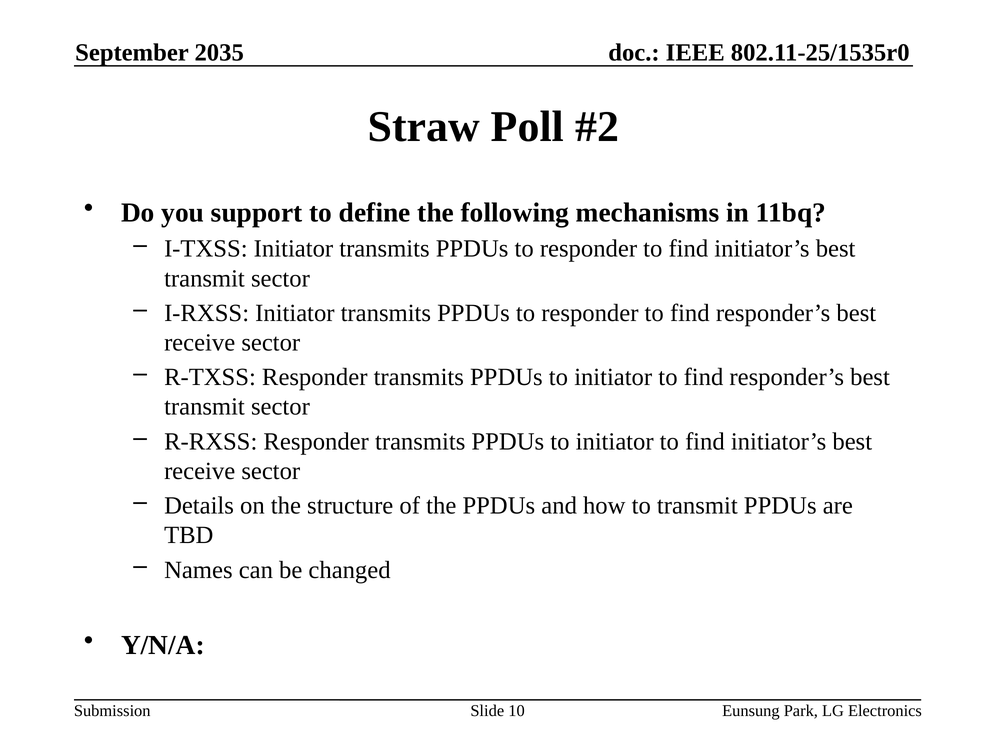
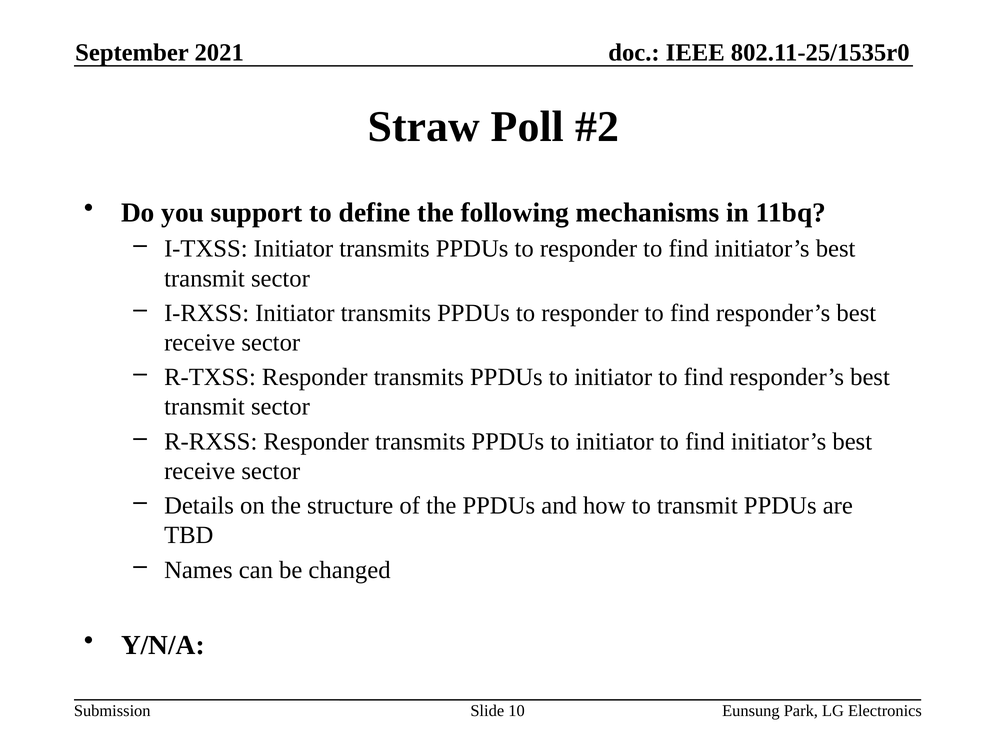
2035: 2035 -> 2021
